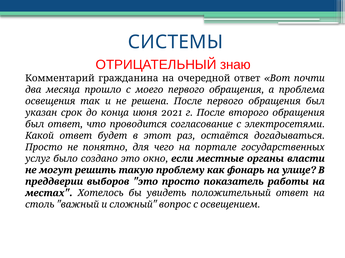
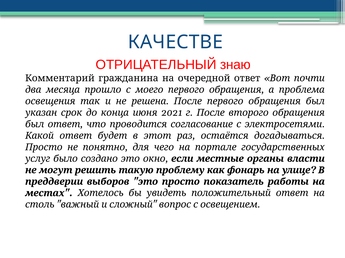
СИСТЕМЫ: СИСТЕМЫ -> КАЧЕСТВЕ
